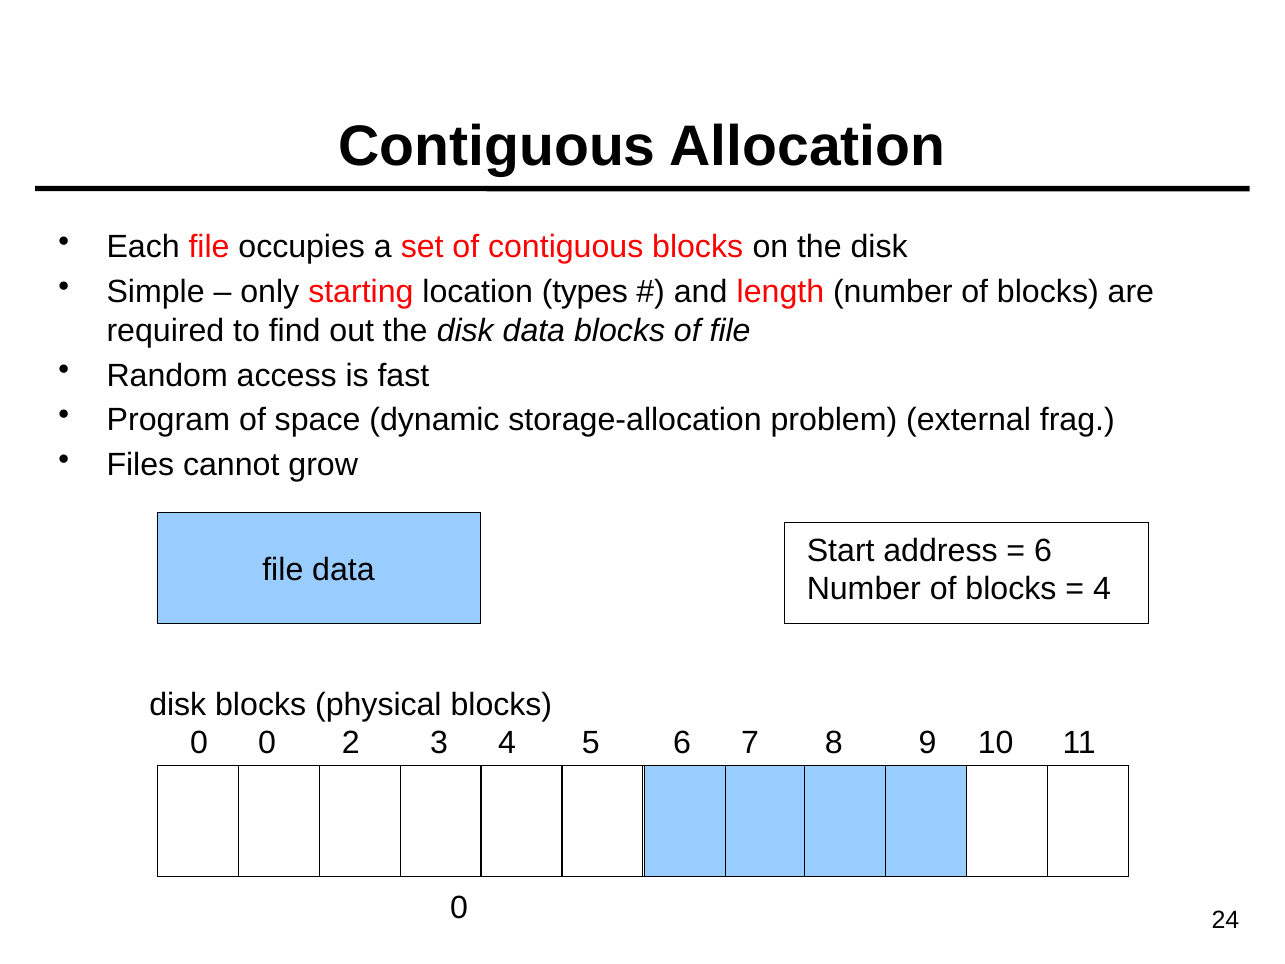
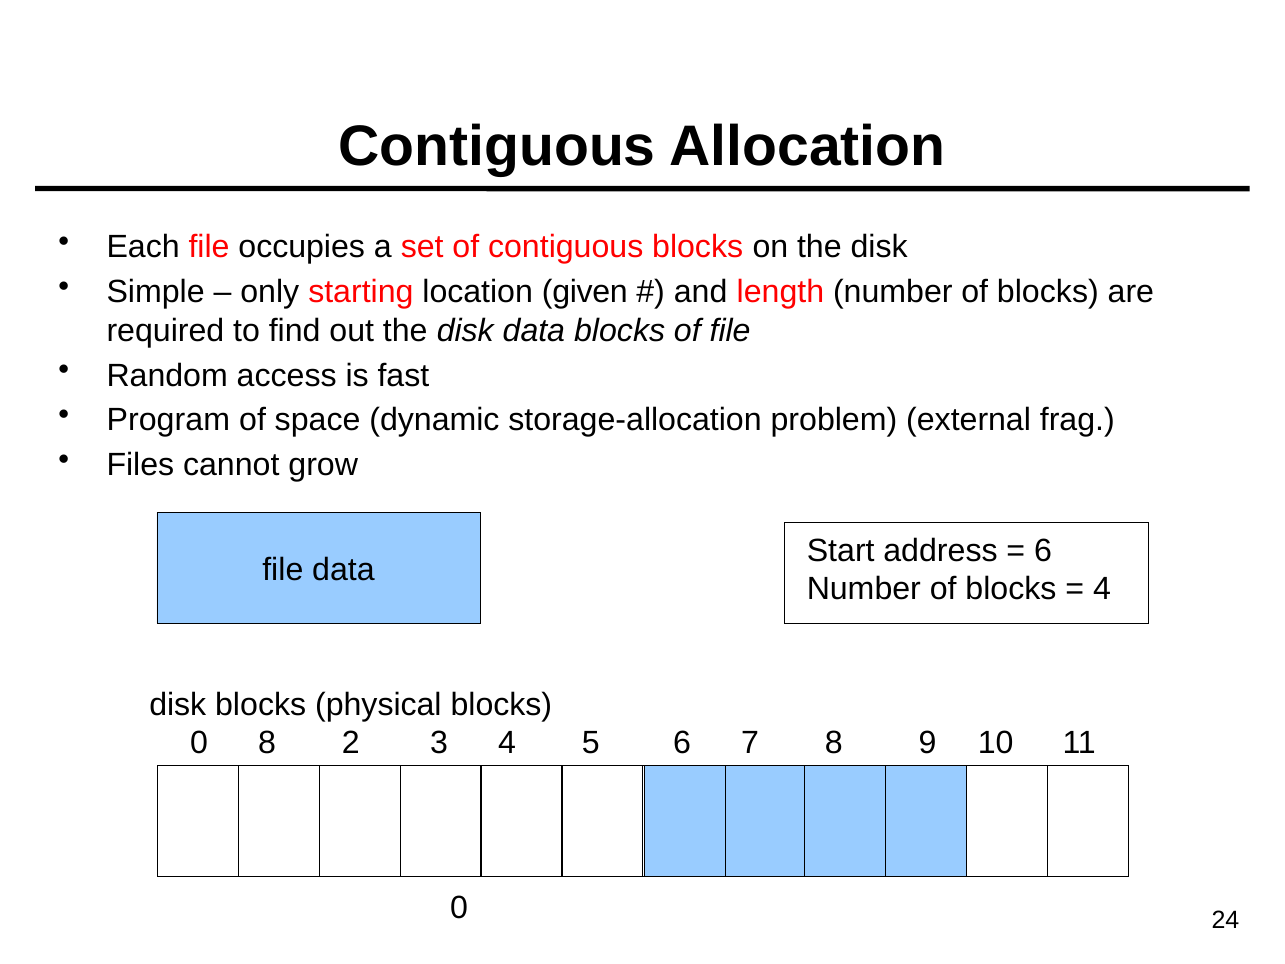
types: types -> given
0 0: 0 -> 8
